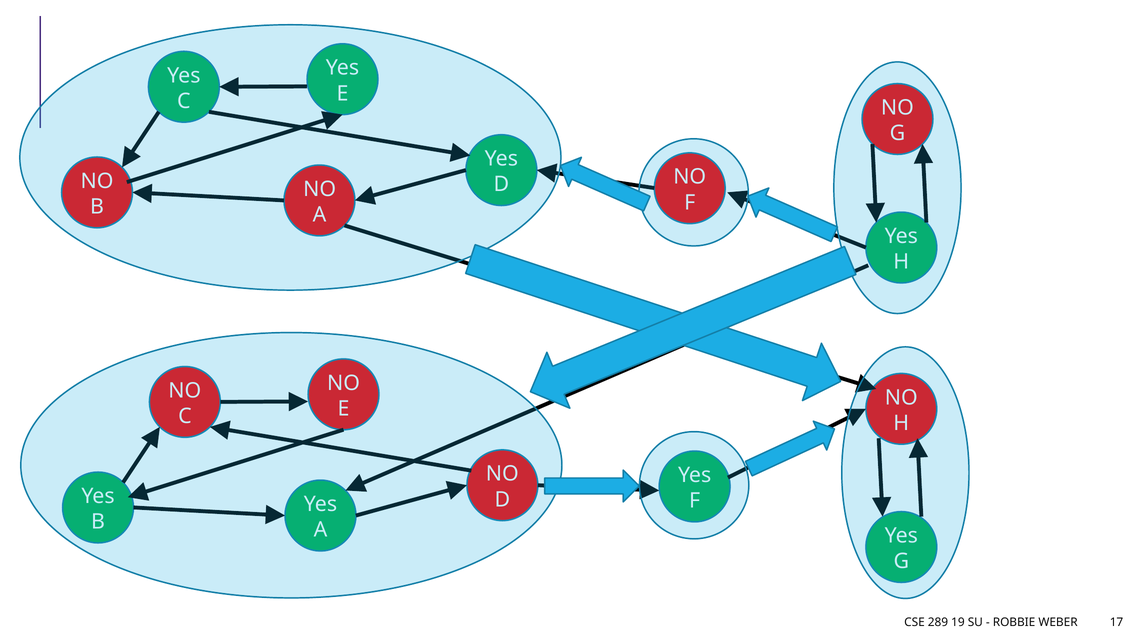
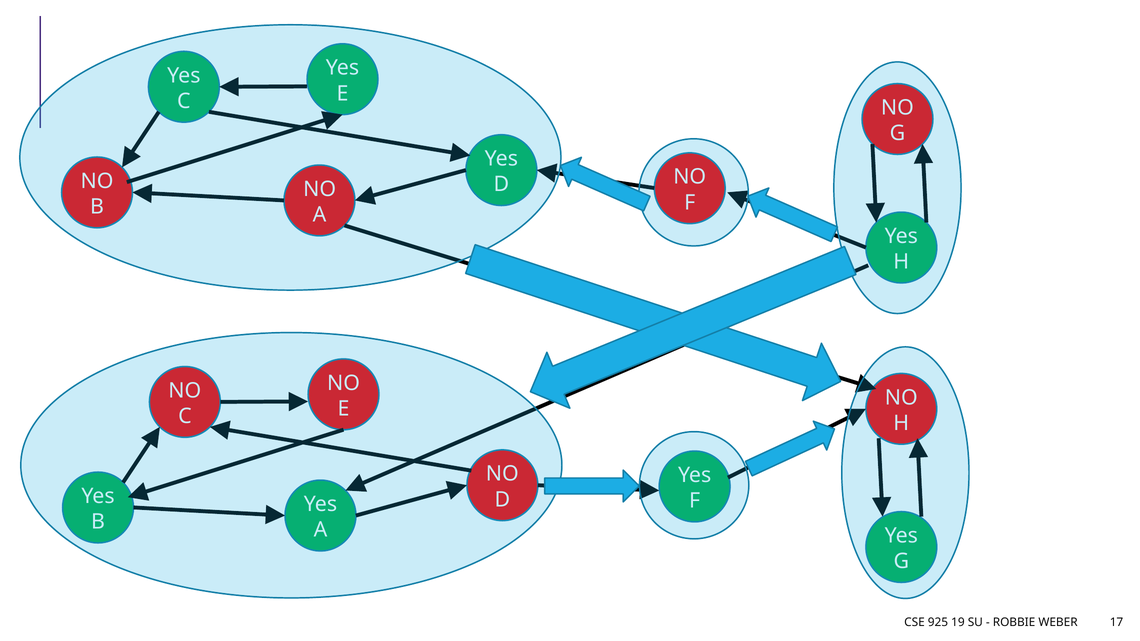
289: 289 -> 925
